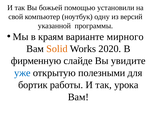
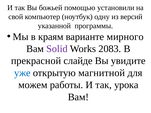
Solid colour: orange -> purple
2020: 2020 -> 2083
фирменную: фирменную -> прекрасной
полезными: полезными -> магнитной
бортик: бортик -> можем
